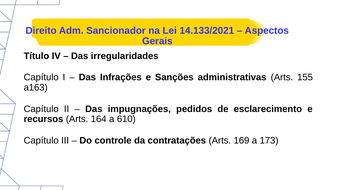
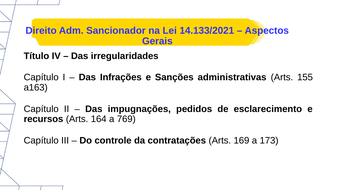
610: 610 -> 769
